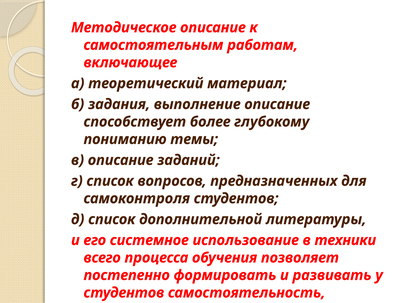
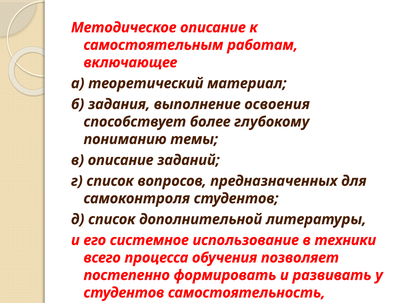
выполнение описание: описание -> освоения
